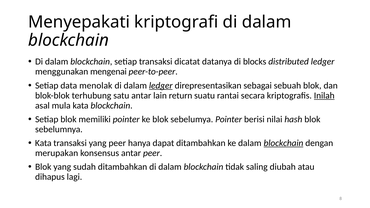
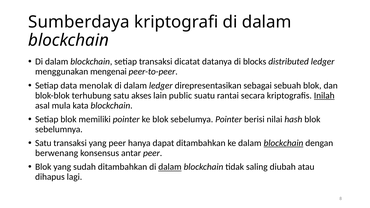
Menyepakati: Menyepakati -> Sumberdaya
ledger at (161, 86) underline: present -> none
satu antar: antar -> akses
return: return -> public
Kata at (43, 143): Kata -> Satu
merupakan: merupakan -> berwenang
dalam at (170, 167) underline: none -> present
